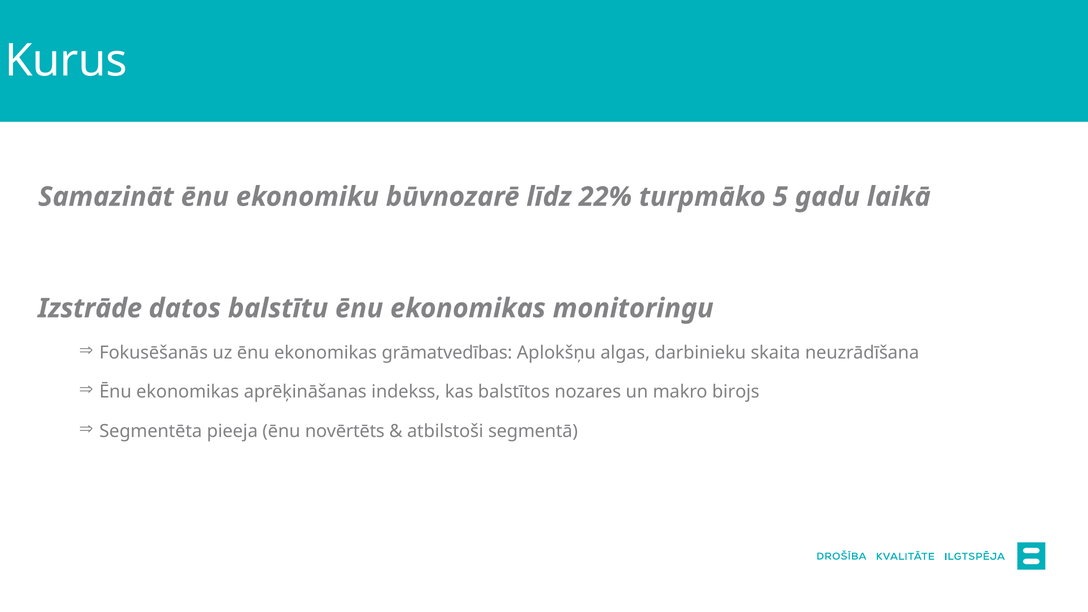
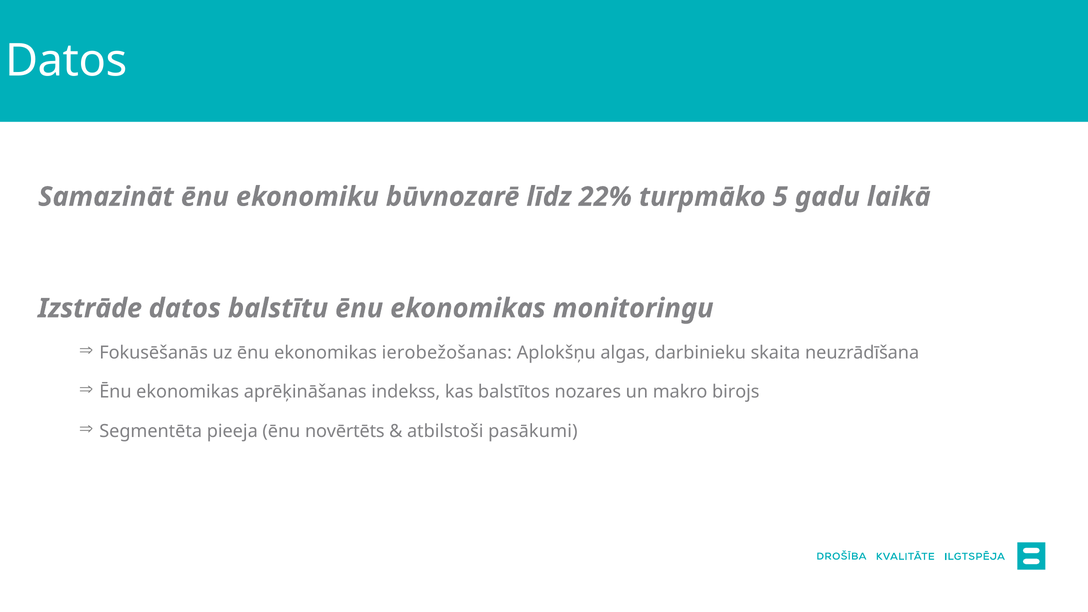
Kurus at (66, 61): Kurus -> Datos
grāmatvedības: grāmatvedības -> ierobežošanas
segmentā: segmentā -> pasākumi
